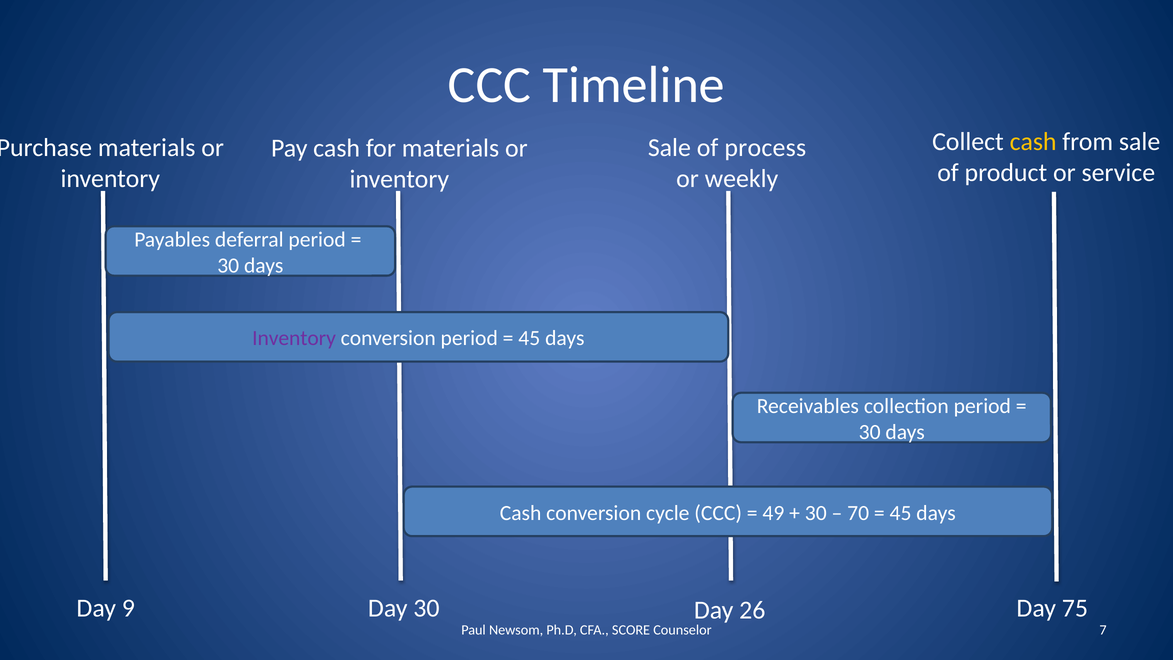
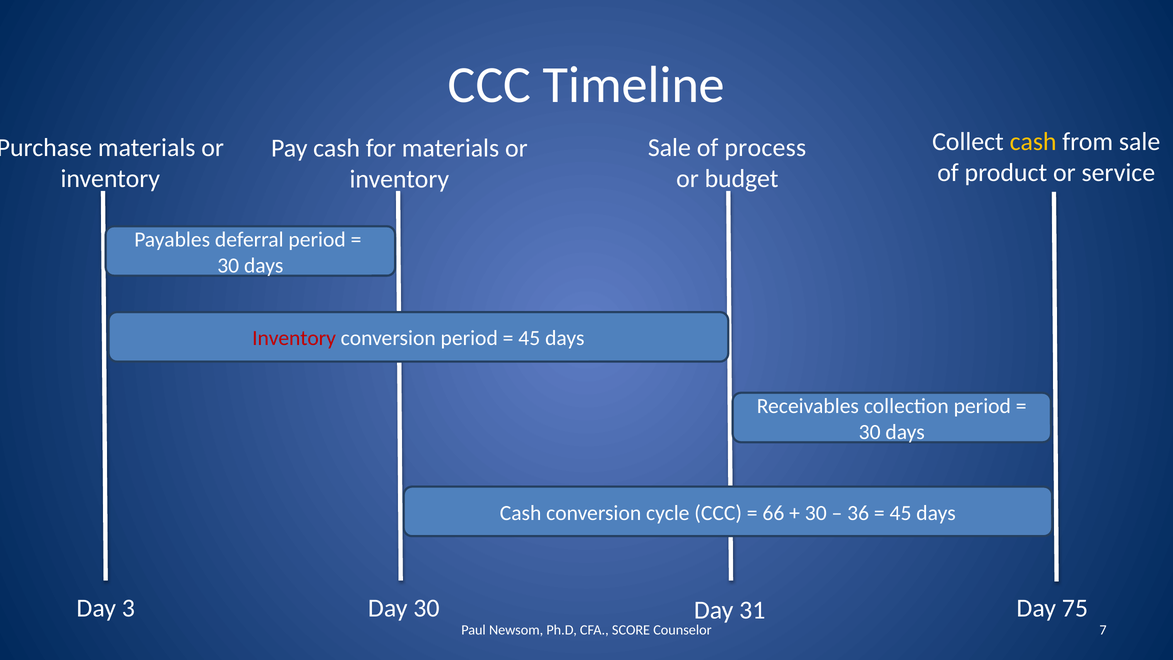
weekly: weekly -> budget
Inventory at (294, 338) colour: purple -> red
49: 49 -> 66
70: 70 -> 36
9: 9 -> 3
26: 26 -> 31
